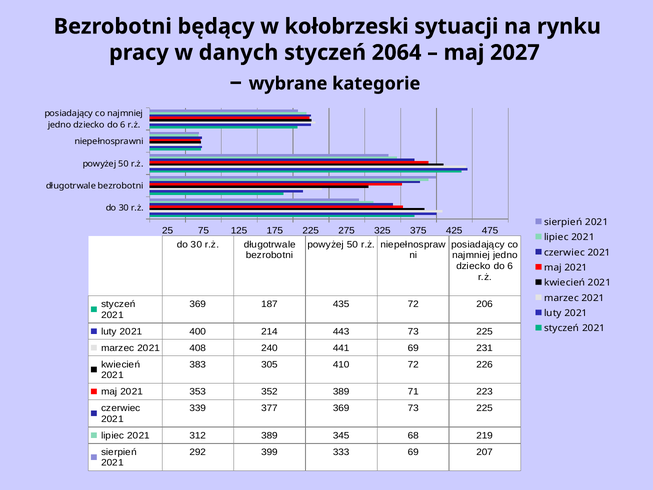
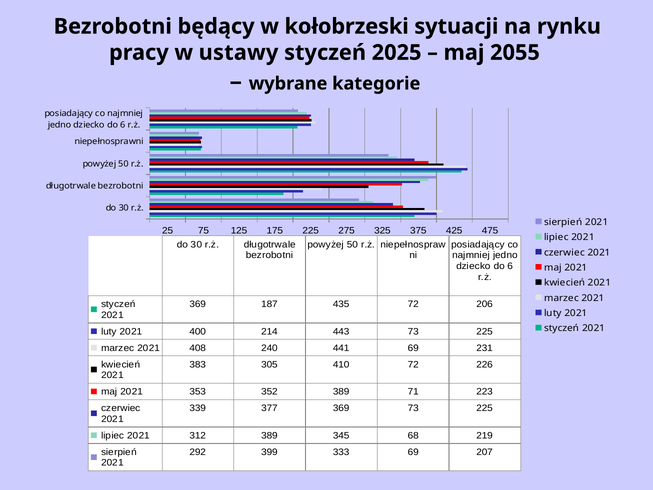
danych: danych -> ustawy
2064: 2064 -> 2025
2027: 2027 -> 2055
